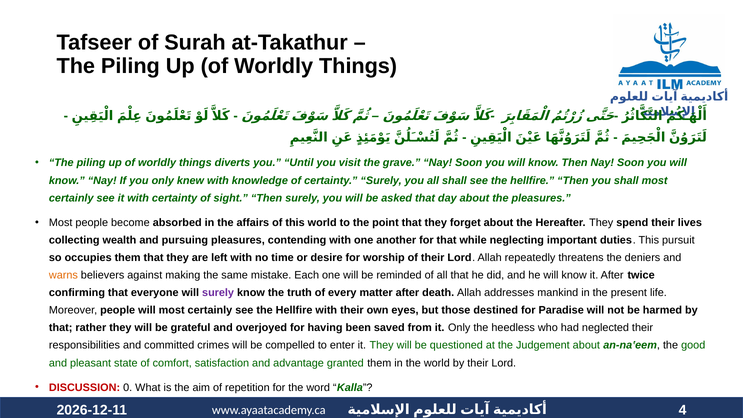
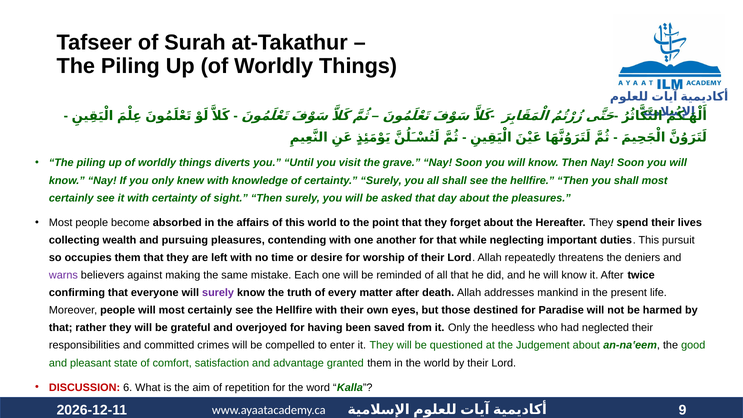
warns colour: orange -> purple
0: 0 -> 6
4: 4 -> 9
